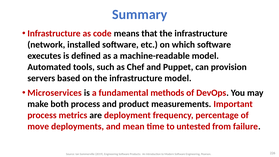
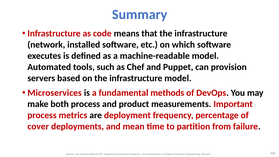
move: move -> cover
untested: untested -> partition
